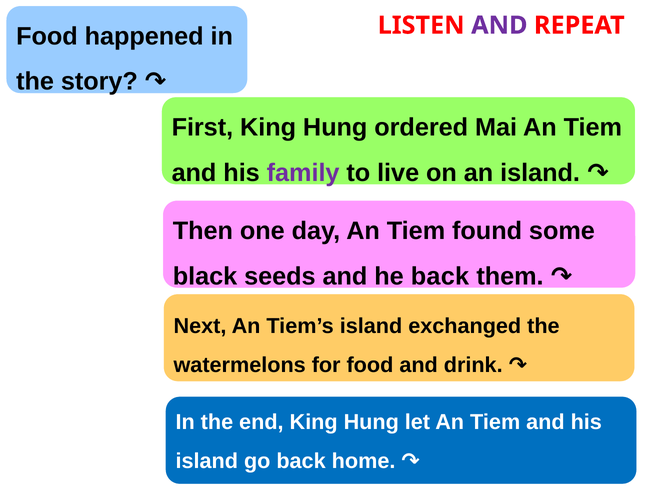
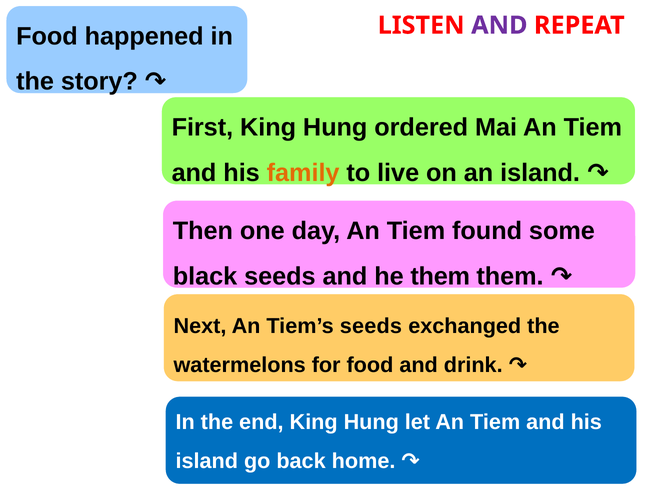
family colour: purple -> orange
he back: back -> them
Tiem’s island: island -> seeds
